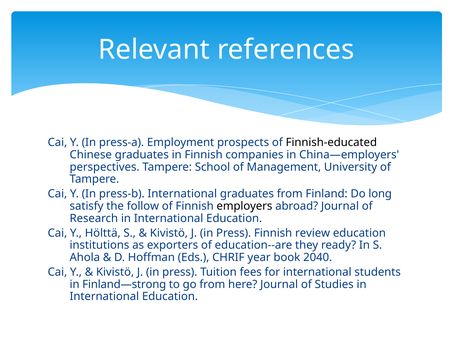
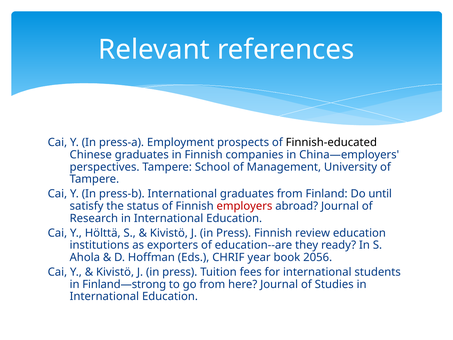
long: long -> until
follow: follow -> status
employers colour: black -> red
2040: 2040 -> 2056
